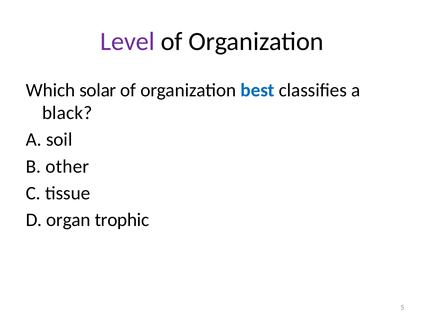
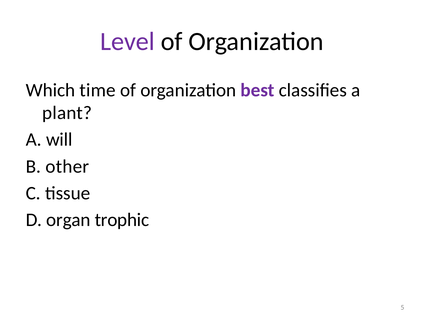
solar: solar -> time
best colour: blue -> purple
black: black -> plant
soil: soil -> will
